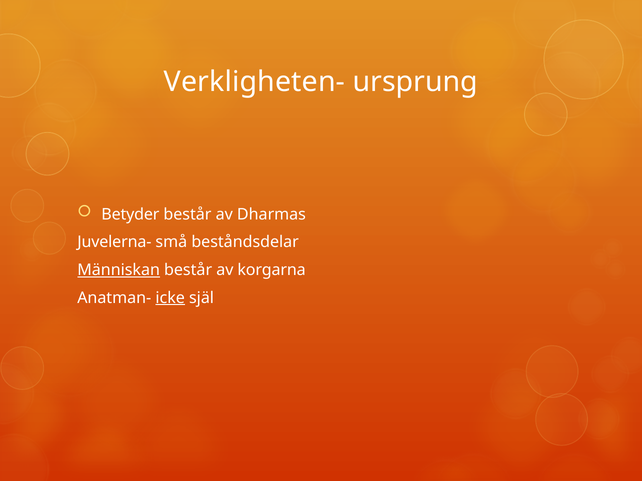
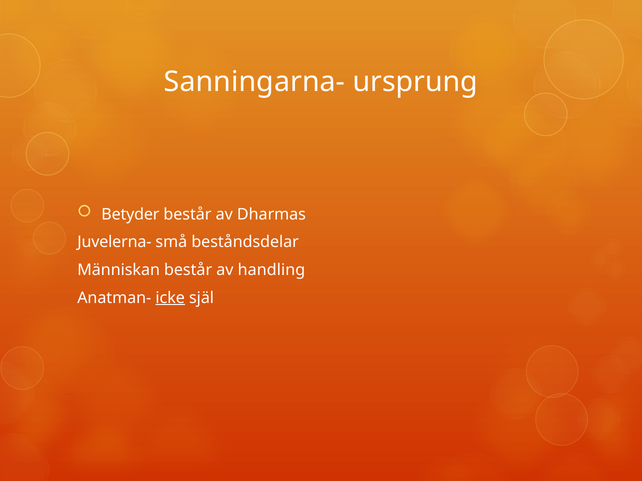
Verkligheten-: Verkligheten- -> Sanningarna-
Människan underline: present -> none
korgarna: korgarna -> handling
